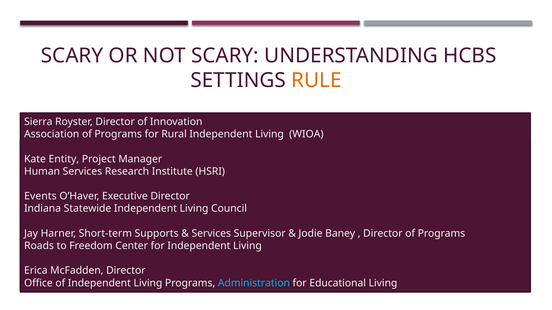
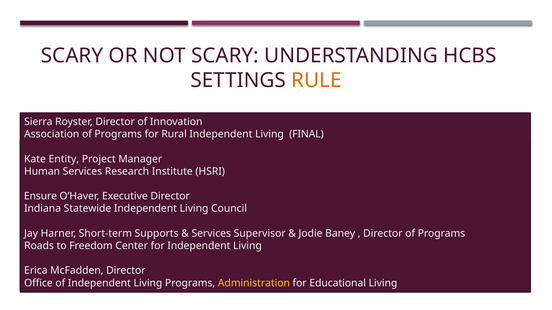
WIOA: WIOA -> FINAL
Events: Events -> Ensure
Administration colour: light blue -> yellow
